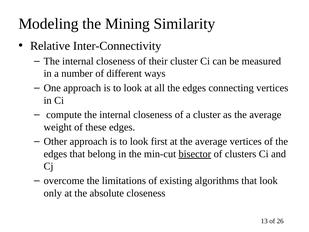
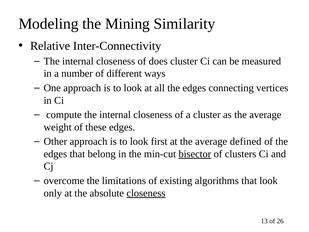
their: their -> does
average vertices: vertices -> defined
closeness at (146, 193) underline: none -> present
